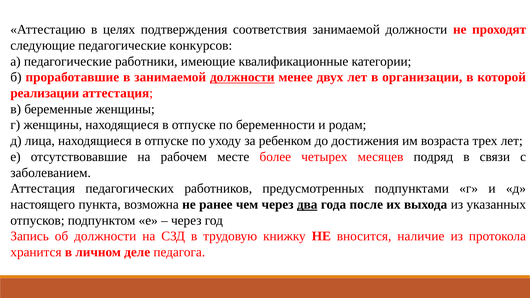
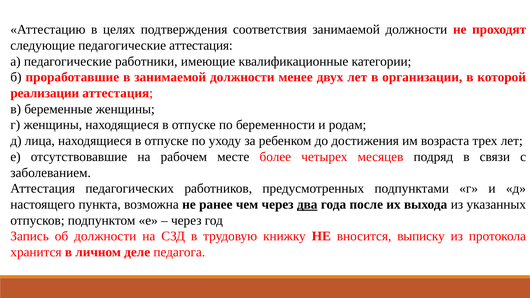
педагогические конкурсов: конкурсов -> аттестация
должности at (242, 77) underline: present -> none
наличие: наличие -> выписку
